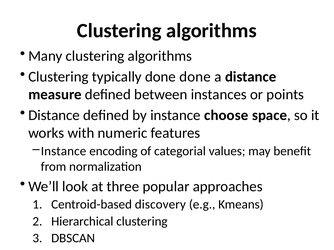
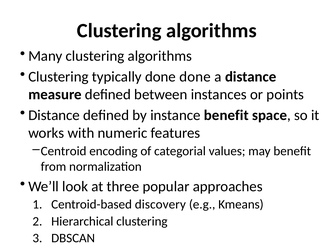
instance choose: choose -> benefit
Instance at (64, 151): Instance -> Centroid
